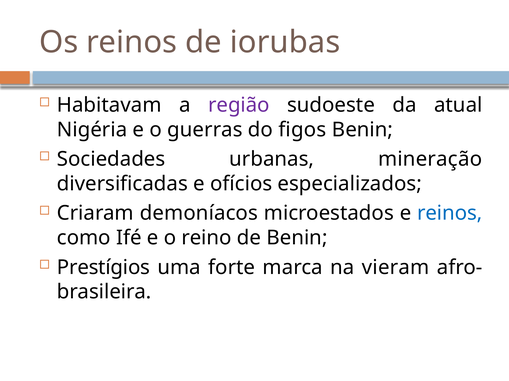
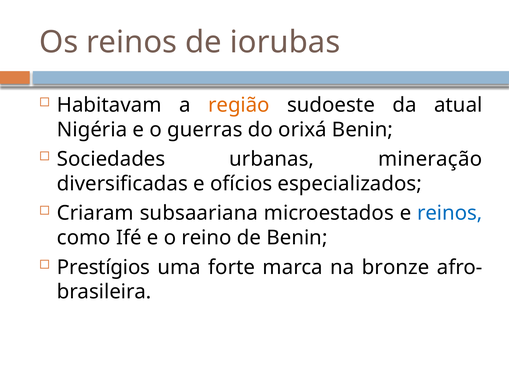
região colour: purple -> orange
figos: figos -> orixá
demoníacos: demoníacos -> subsaariana
vieram: vieram -> bronze
